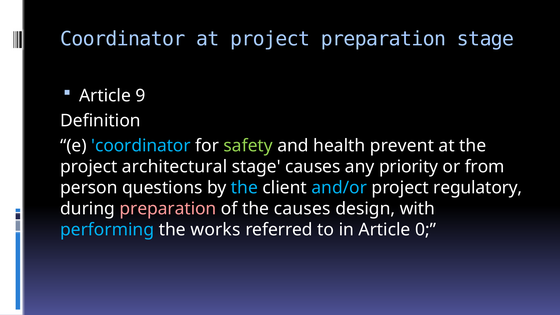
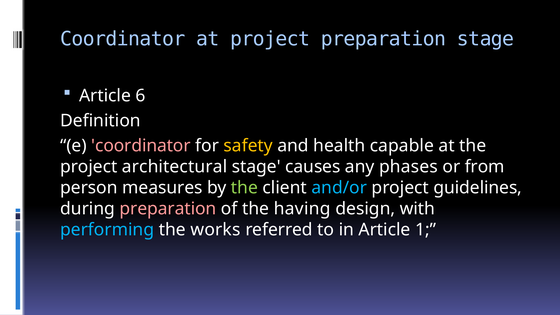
9: 9 -> 6
coordinator at (141, 146) colour: light blue -> pink
safety colour: light green -> yellow
prevent: prevent -> capable
priority: priority -> phases
questions: questions -> measures
the at (244, 188) colour: light blue -> light green
regulatory: regulatory -> guidelines
the causes: causes -> having
0: 0 -> 1
